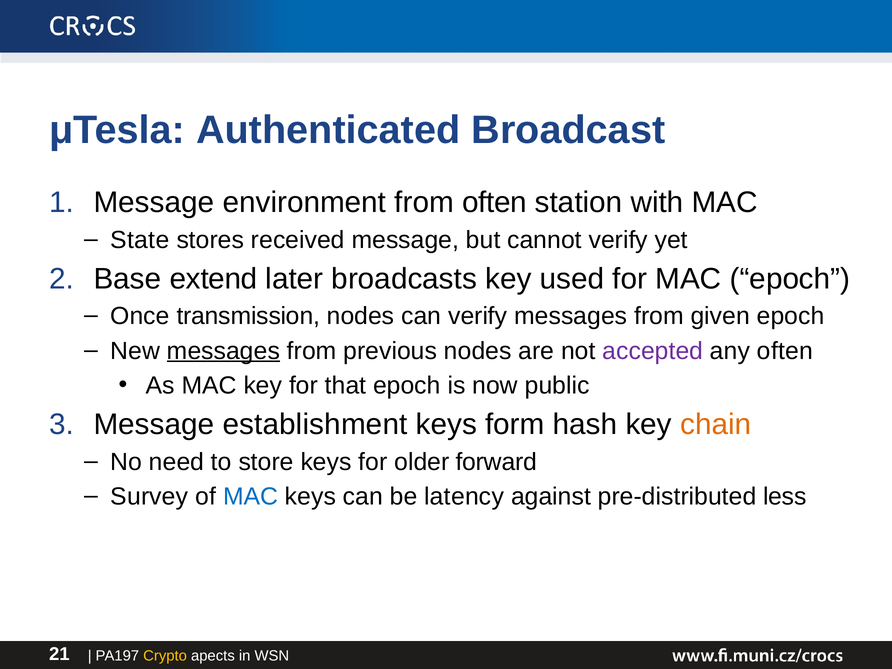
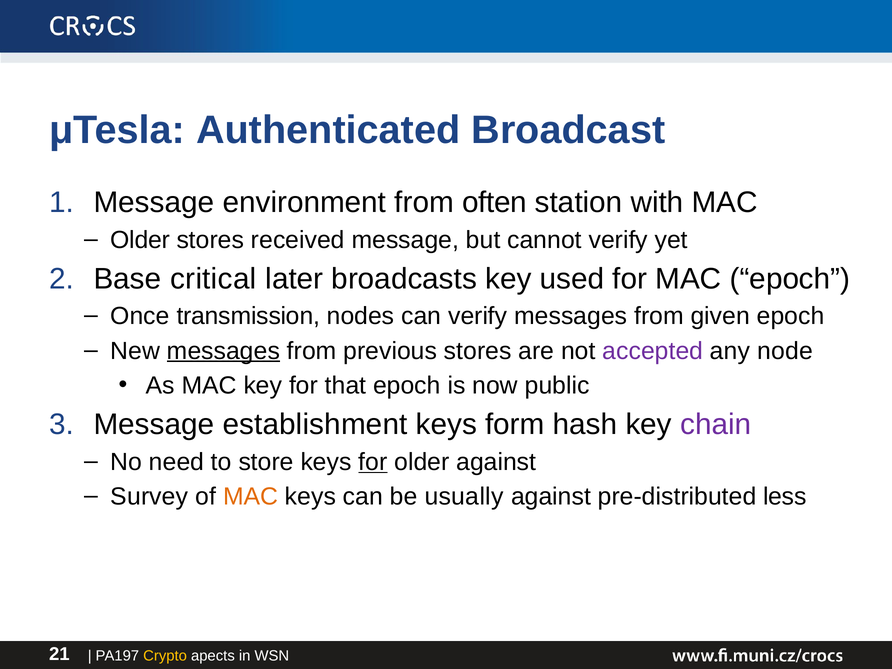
State at (140, 240): State -> Older
extend: extend -> critical
previous nodes: nodes -> stores
any often: often -> node
chain colour: orange -> purple
for at (373, 462) underline: none -> present
older forward: forward -> against
MAC at (251, 497) colour: blue -> orange
latency: latency -> usually
